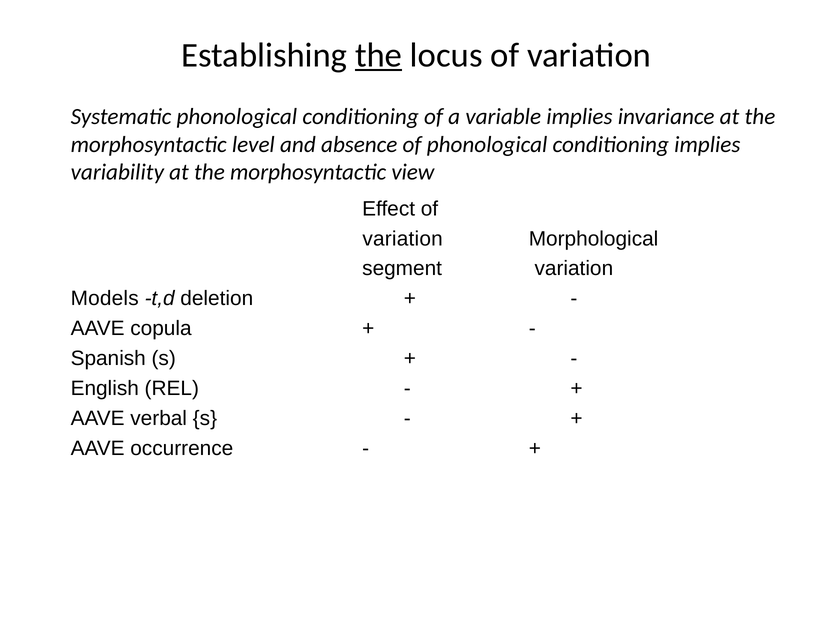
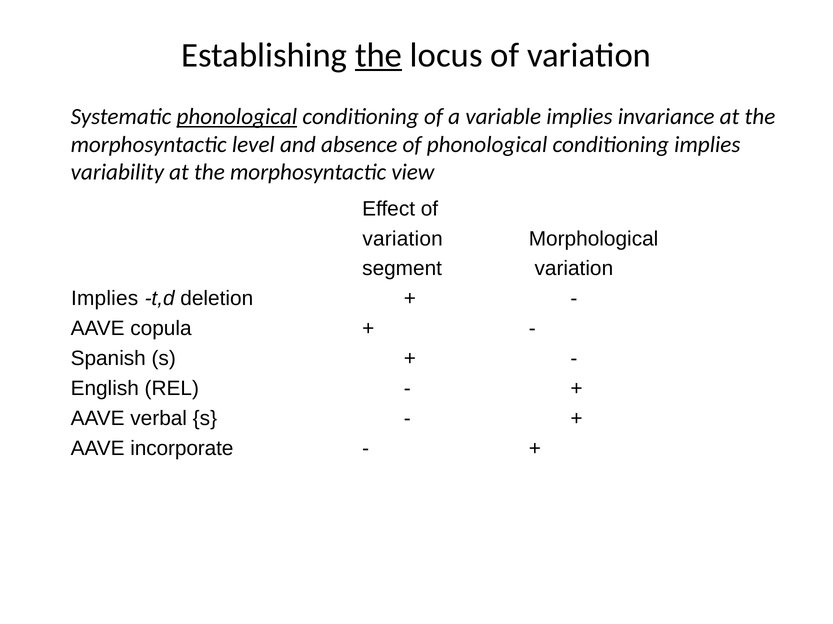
phonological at (237, 117) underline: none -> present
Models at (105, 299): Models -> Implies
occurrence: occurrence -> incorporate
